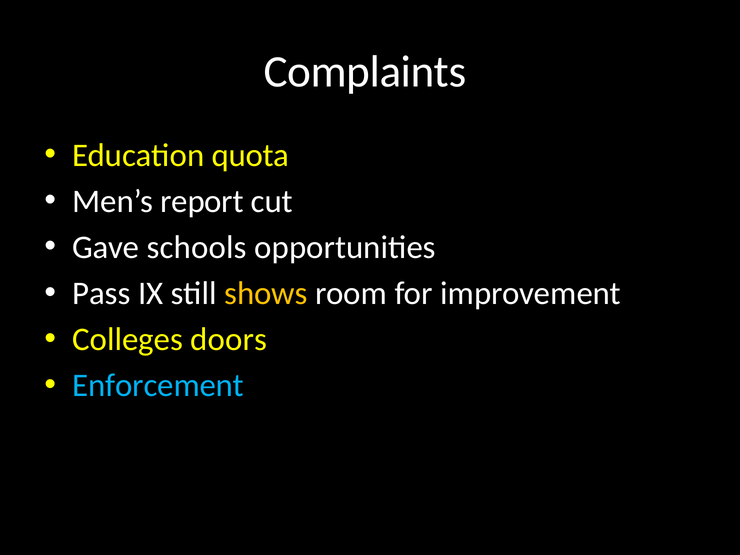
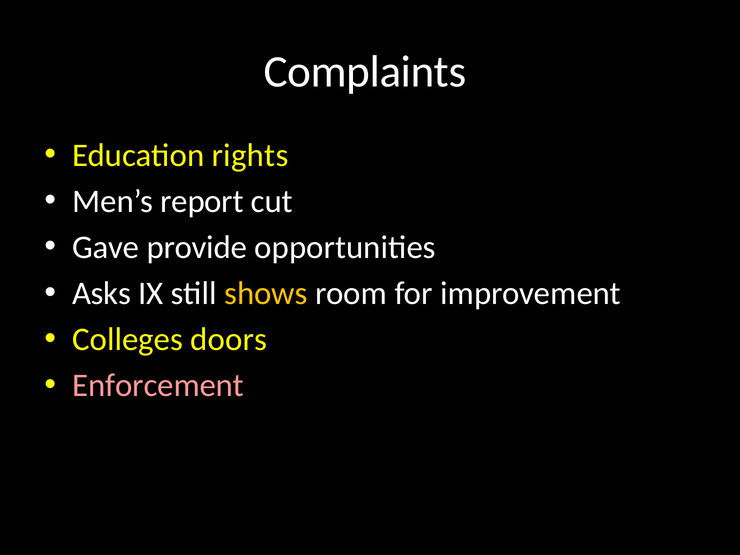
quota: quota -> rights
schools: schools -> provide
Pass: Pass -> Asks
Enforcement colour: light blue -> pink
